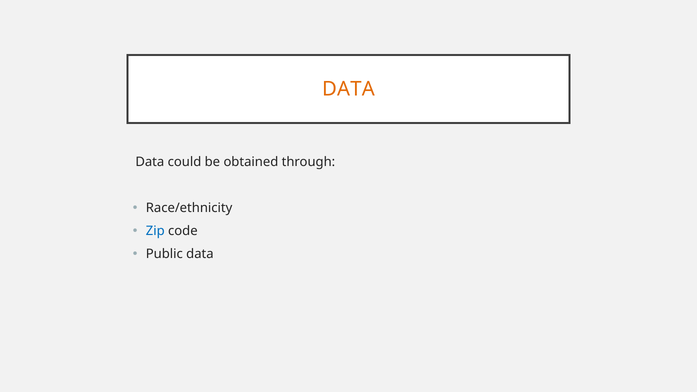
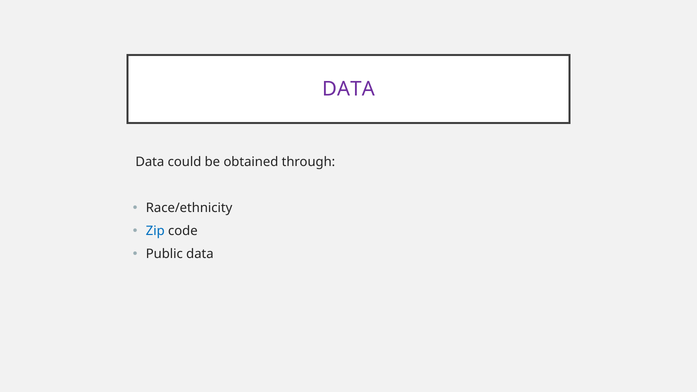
DATA at (348, 89) colour: orange -> purple
